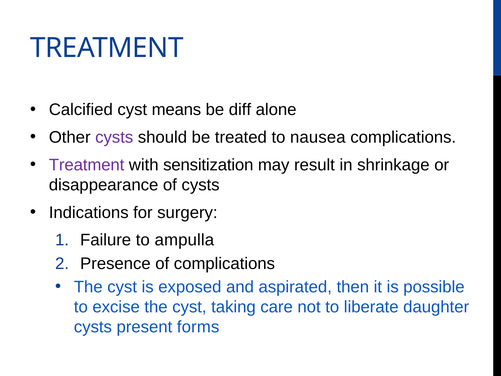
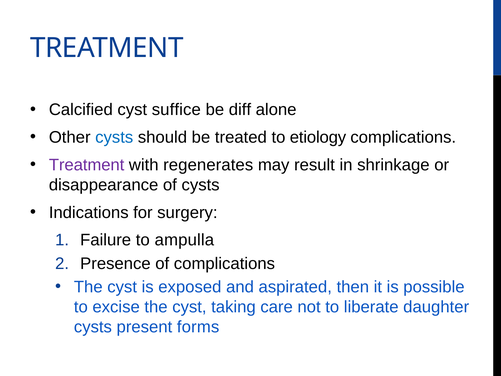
means: means -> suffice
cysts at (114, 137) colour: purple -> blue
nausea: nausea -> etiology
sensitization: sensitization -> regenerates
